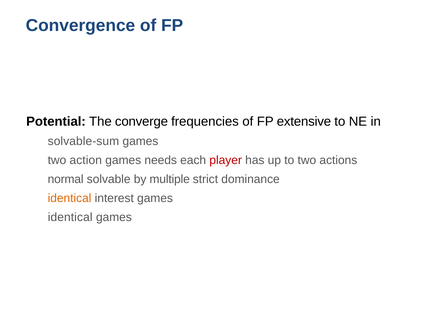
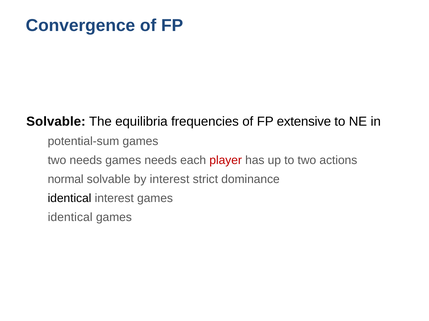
Potential at (56, 122): Potential -> Solvable
converge: converge -> equilibria
solvable-sum: solvable-sum -> potential-sum
two action: action -> needs
by multiple: multiple -> interest
identical at (70, 199) colour: orange -> black
